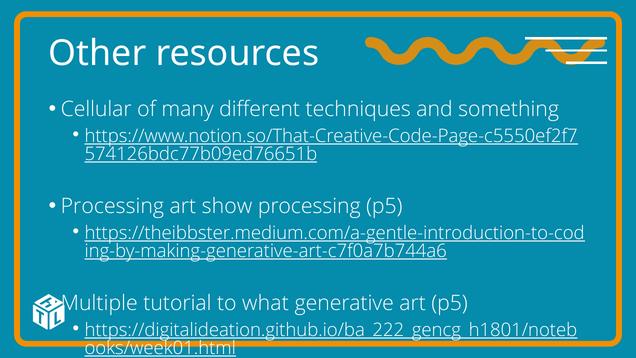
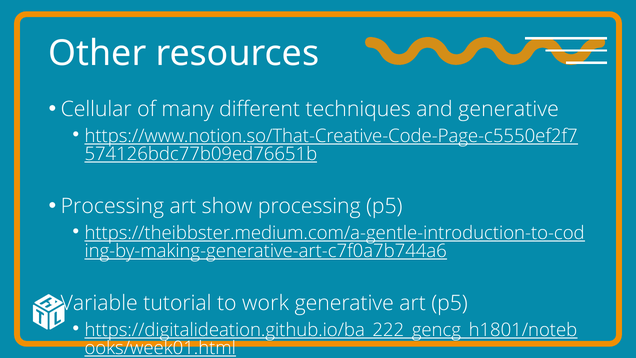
and something: something -> generative
Multiple: Multiple -> Variable
what: what -> work
